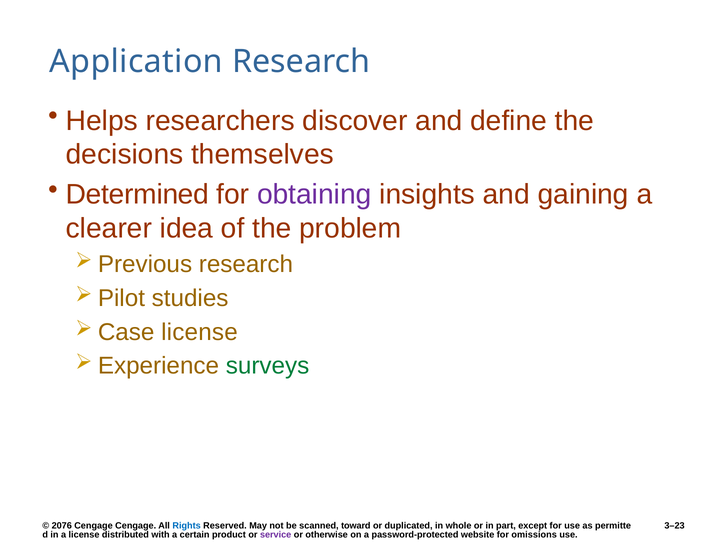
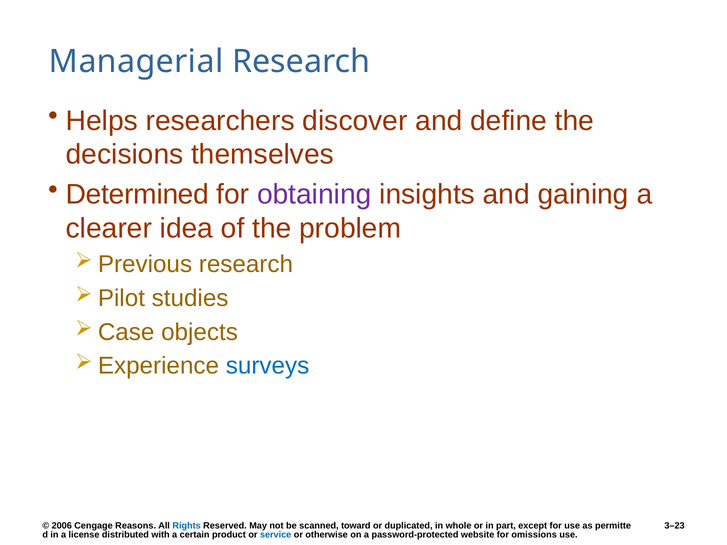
Application: Application -> Managerial
license at (199, 332): license -> objects
surveys colour: green -> blue
2076: 2076 -> 2006
Cengage Cengage: Cengage -> Reasons
service colour: purple -> blue
